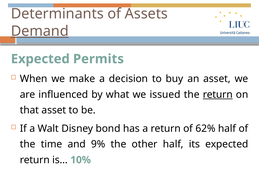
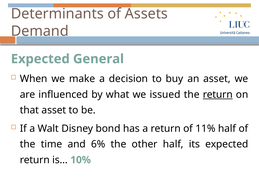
Demand underline: present -> none
Permits: Permits -> General
62%: 62% -> 11%
9%: 9% -> 6%
